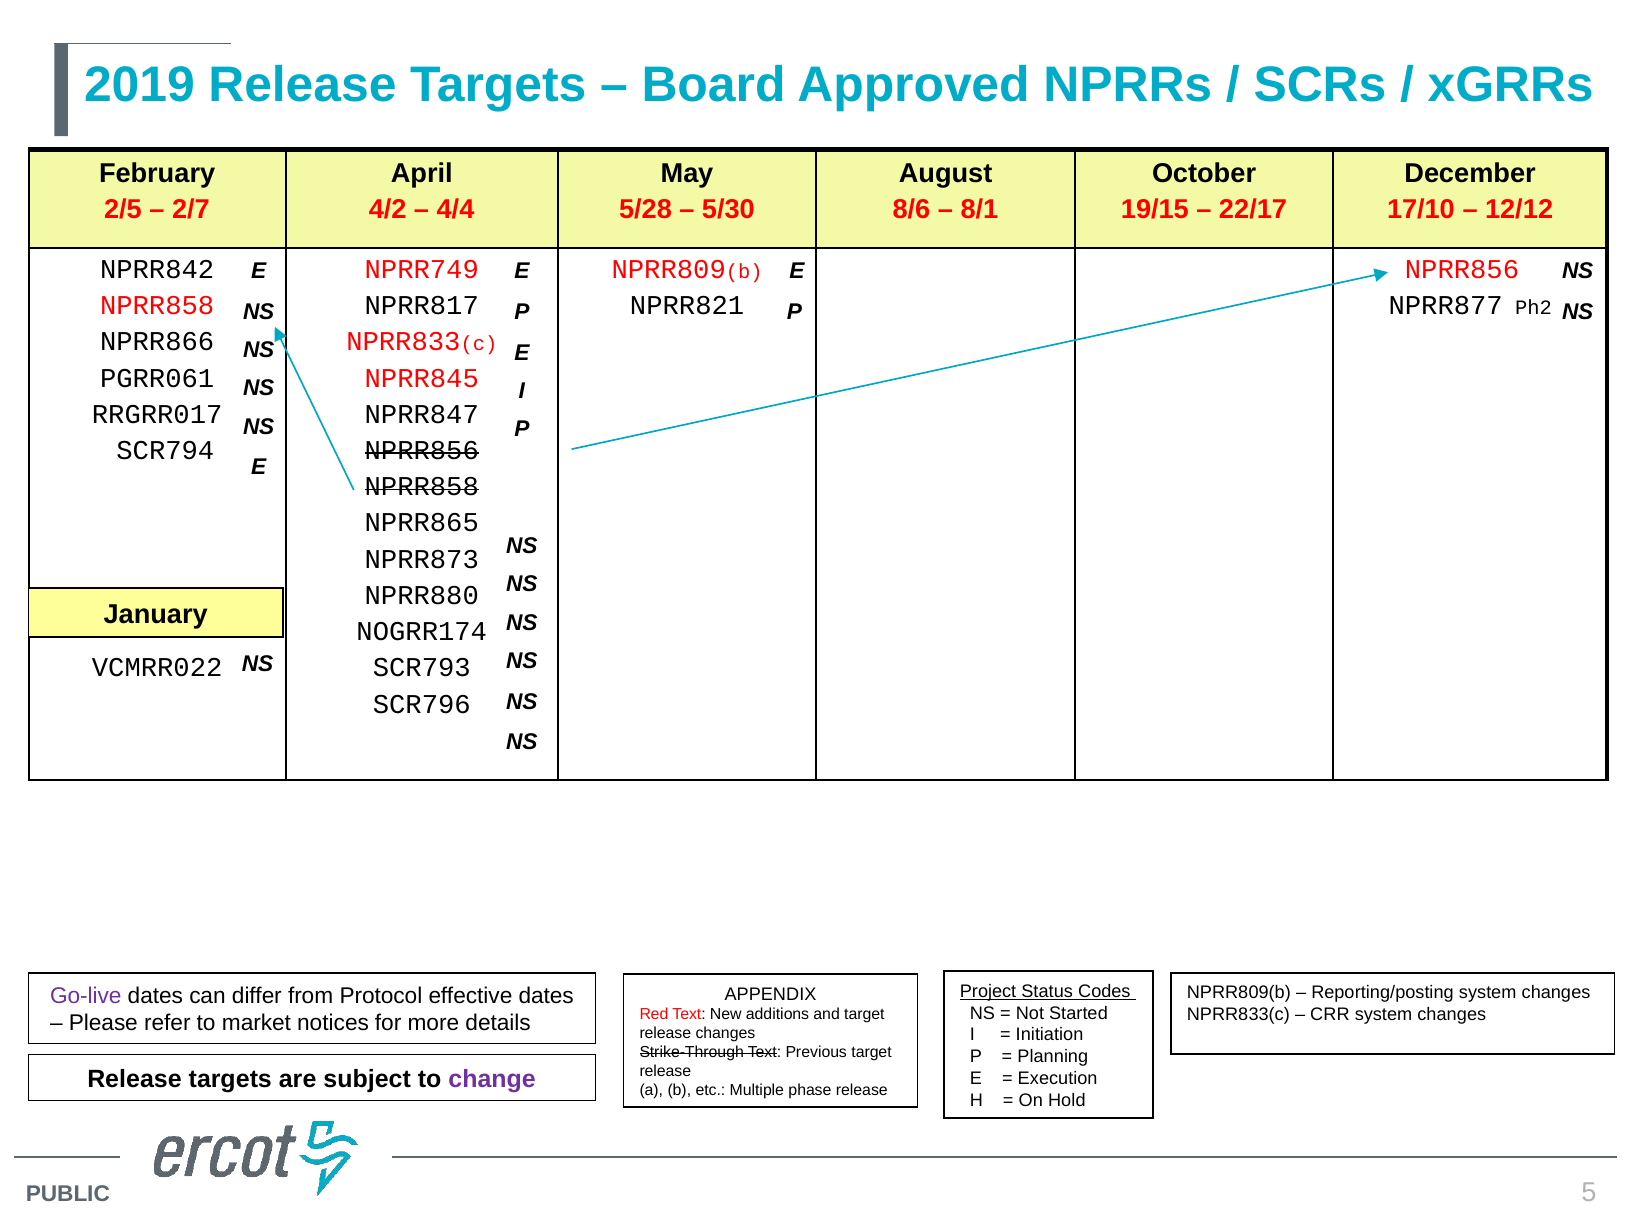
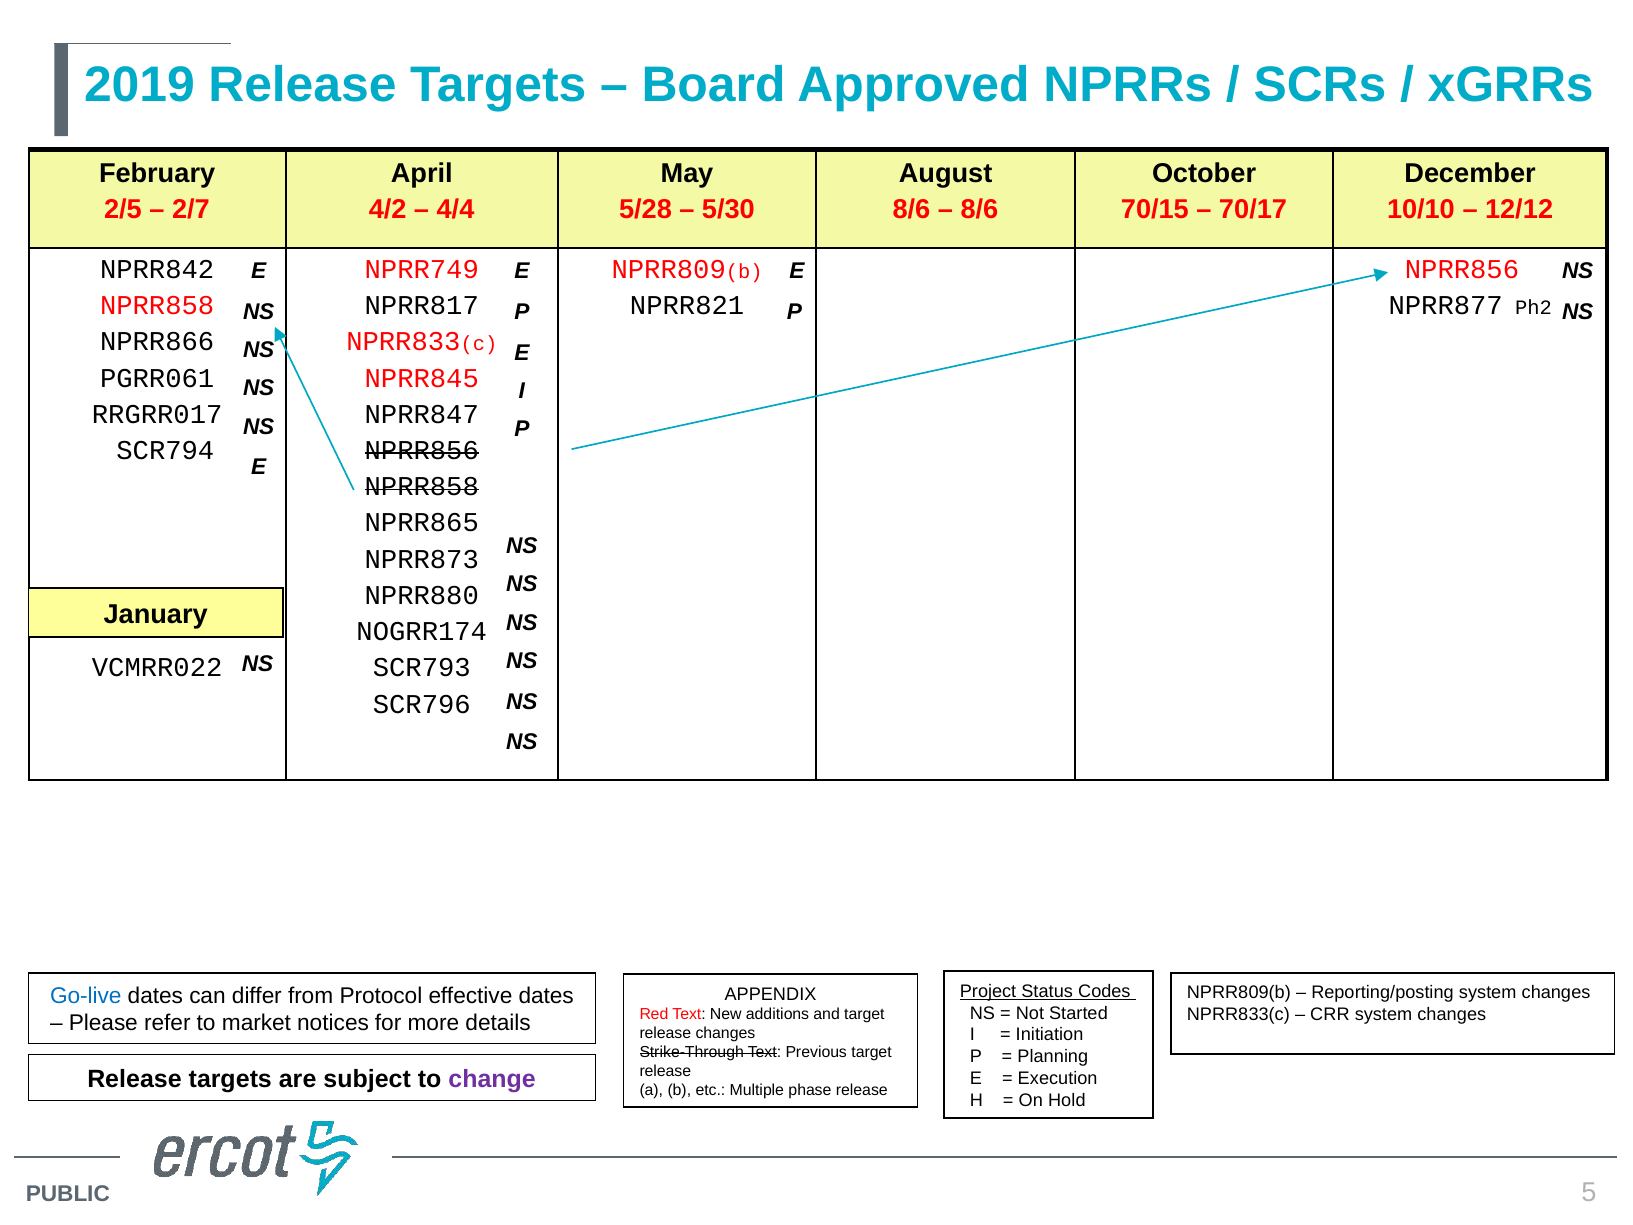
8/1 at (979, 210): 8/1 -> 8/6
19/15: 19/15 -> 70/15
22/17: 22/17 -> 70/17
17/10: 17/10 -> 10/10
Go-live colour: purple -> blue
